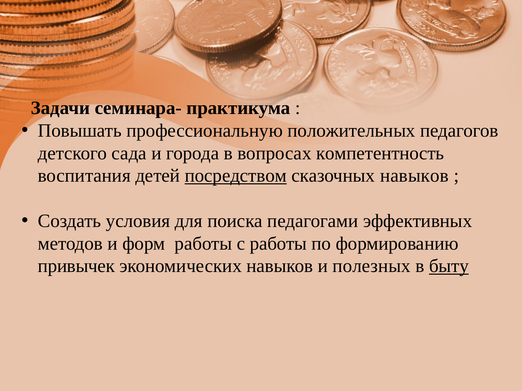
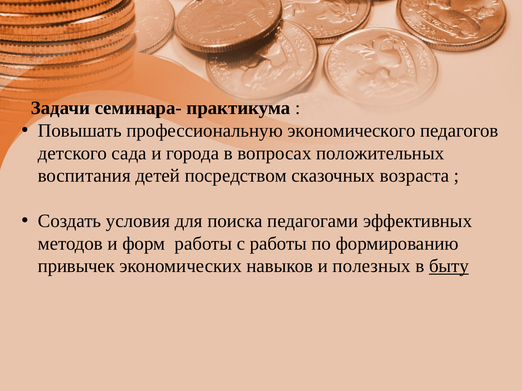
положительных: положительных -> экономического
компетентность: компетентность -> положительных
посредством underline: present -> none
сказочных навыков: навыков -> возраста
